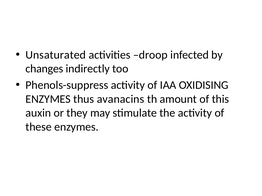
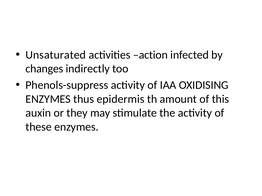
droop: droop -> action
avanacins: avanacins -> epidermis
